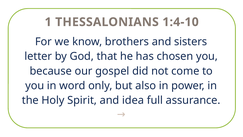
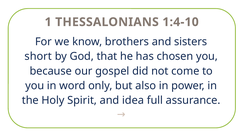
letter: letter -> short
